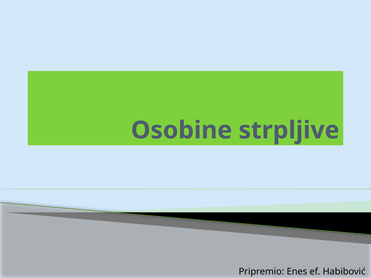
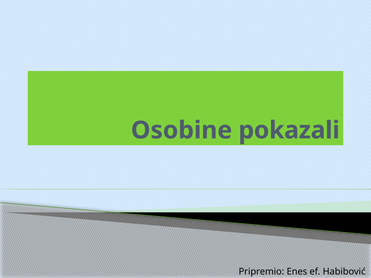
strpljive: strpljive -> pokazali
